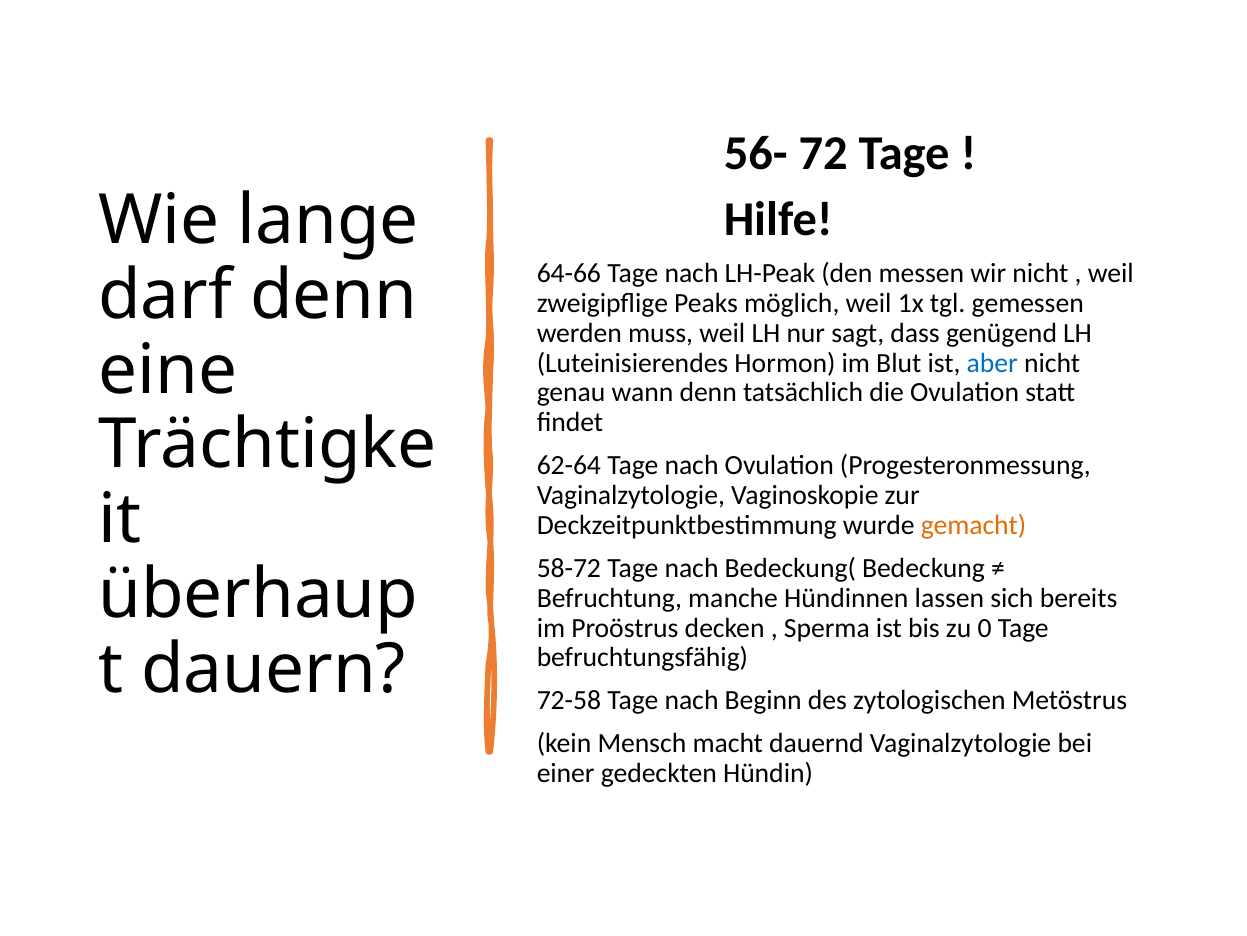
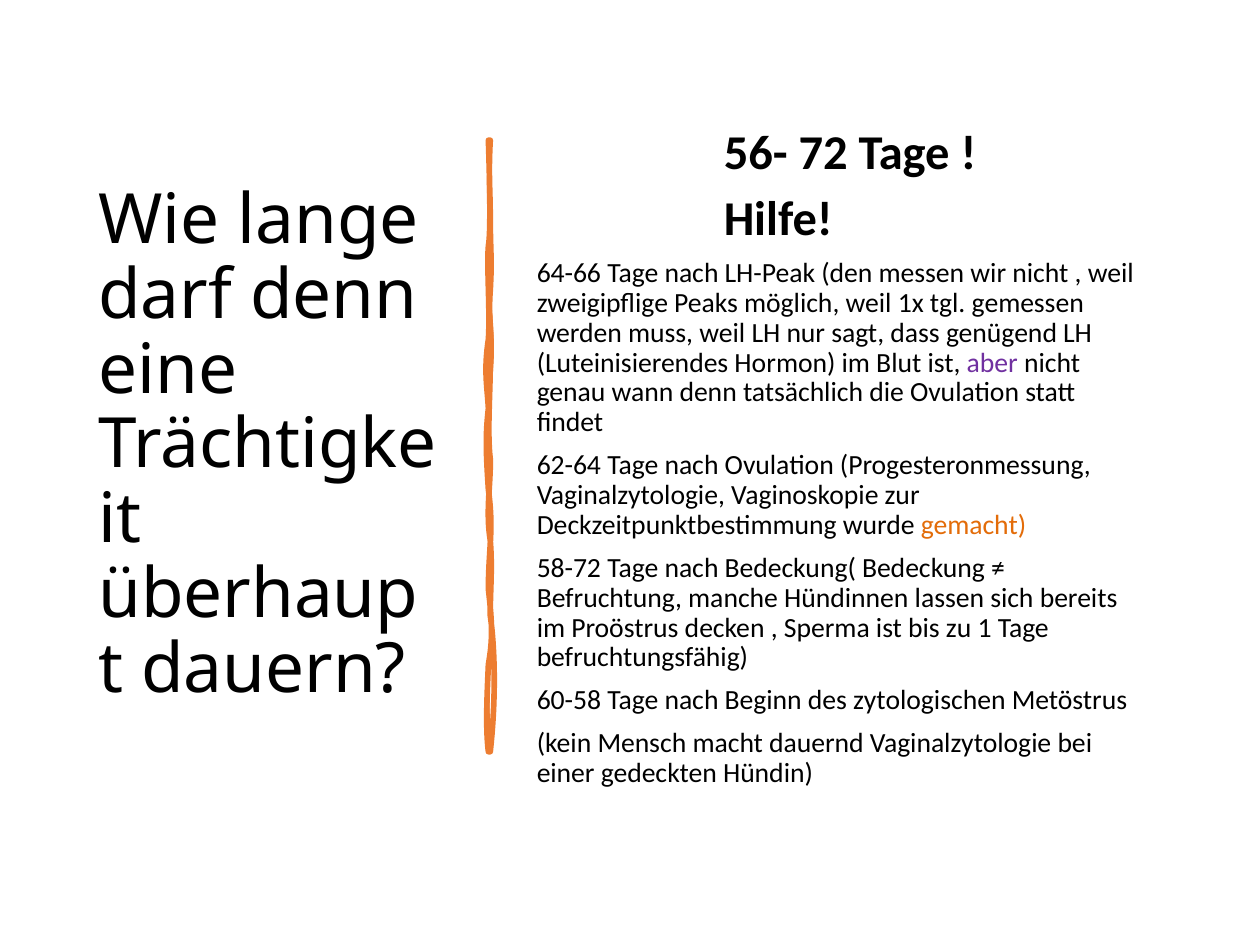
aber colour: blue -> purple
0: 0 -> 1
72-58: 72-58 -> 60-58
